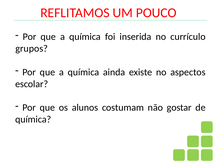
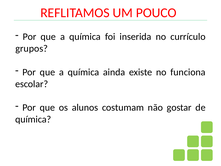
aspectos: aspectos -> funciona
